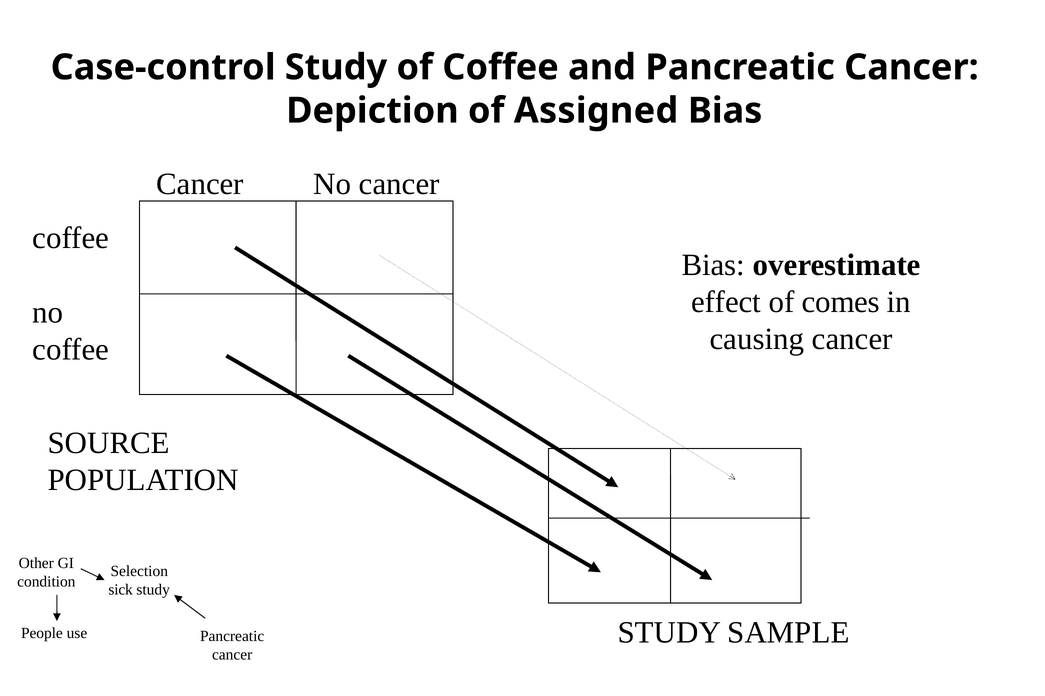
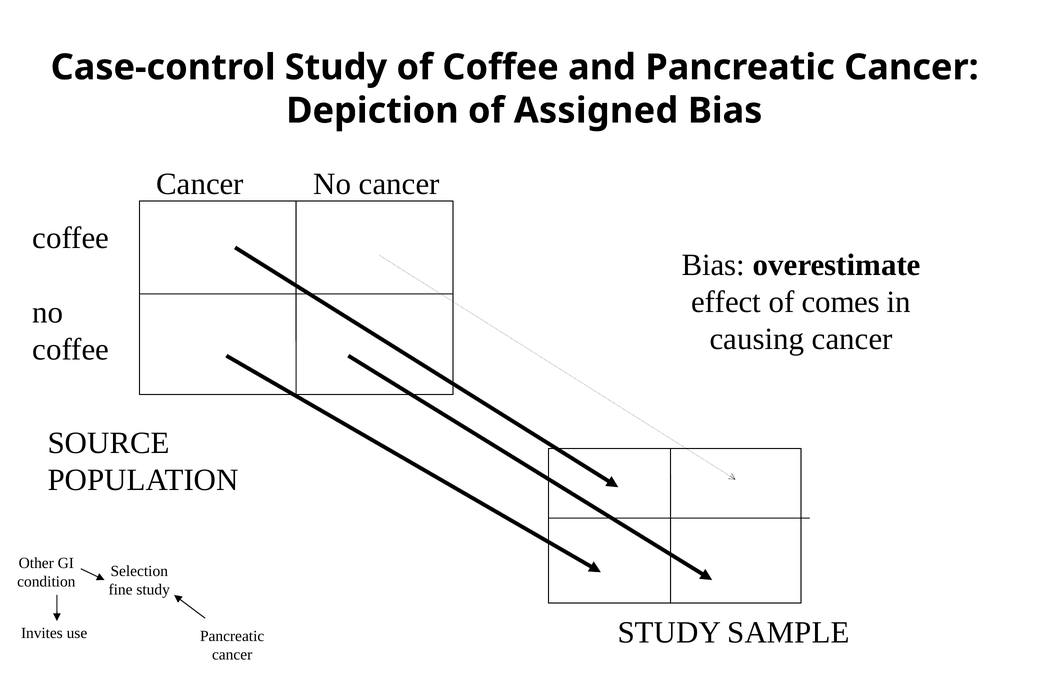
sick: sick -> fine
People: People -> Invites
